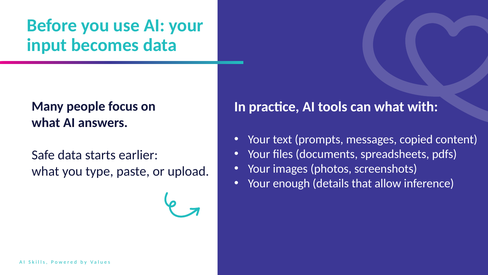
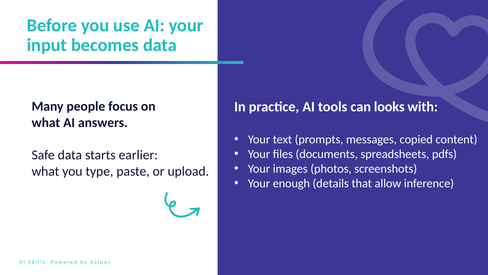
can what: what -> looks
